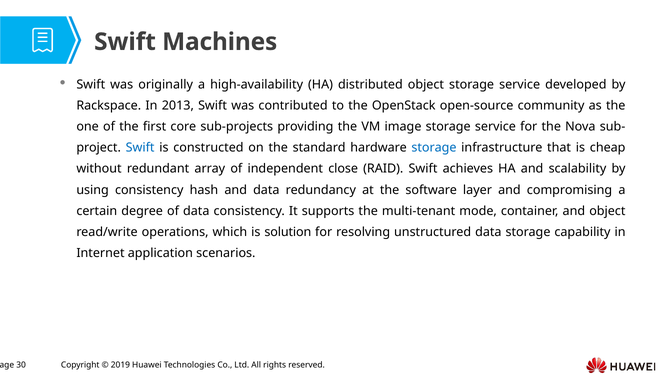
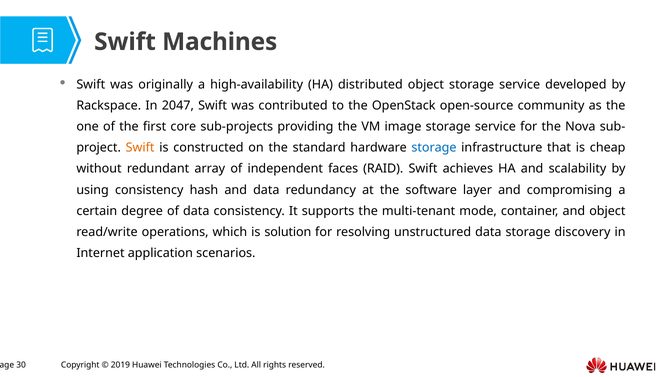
2013: 2013 -> 2047
Swift at (140, 148) colour: blue -> orange
close: close -> faces
capability: capability -> discovery
